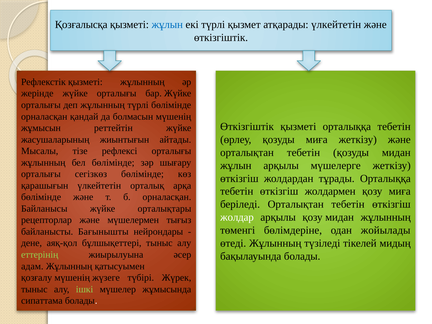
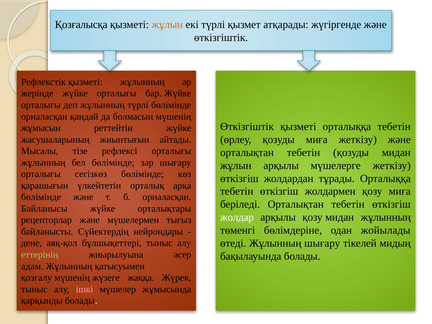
жұлын at (167, 25) colour: blue -> orange
атқарады үлкейтетін: үлкейтетін -> жүгіргенде
Бағынышты: Бағынышты -> Сүйектердің
Жұлынның түзіледі: түзіледі -> шығару
түбірі: түбірі -> жаққа
ішкі colour: light green -> pink
сипаттама: сипаттама -> қарқынды
